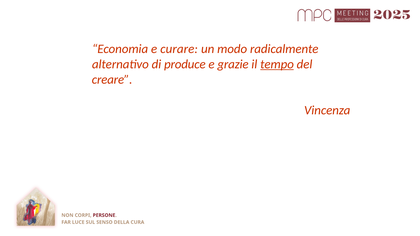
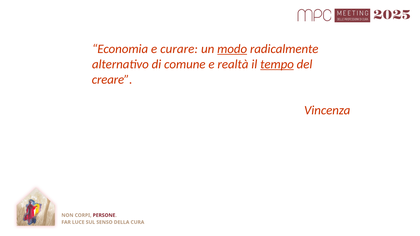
modo underline: none -> present
produce: produce -> comune
grazie: grazie -> realtà
